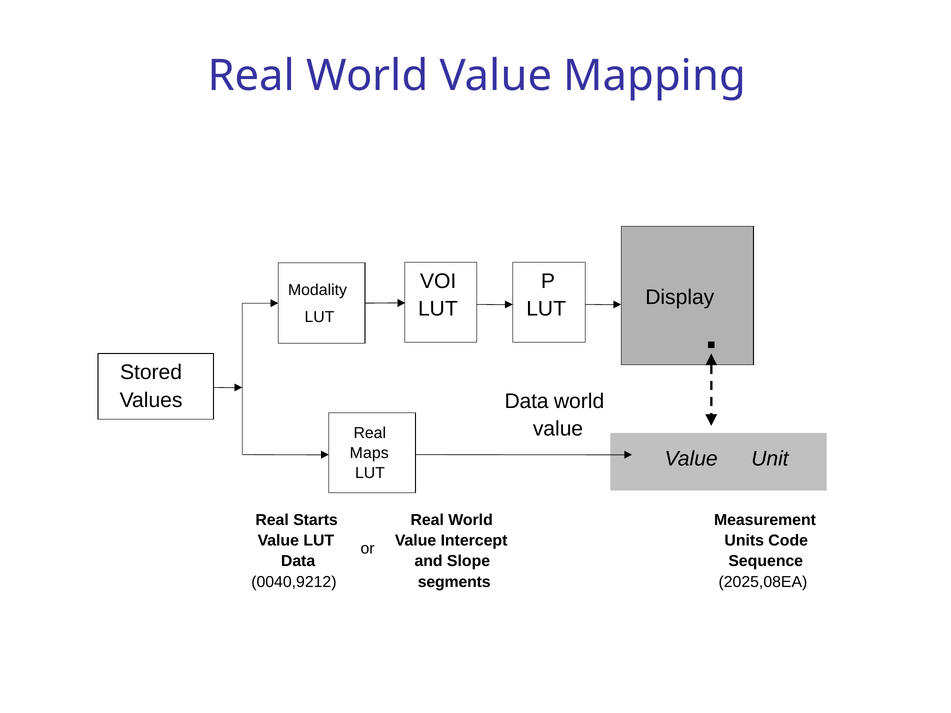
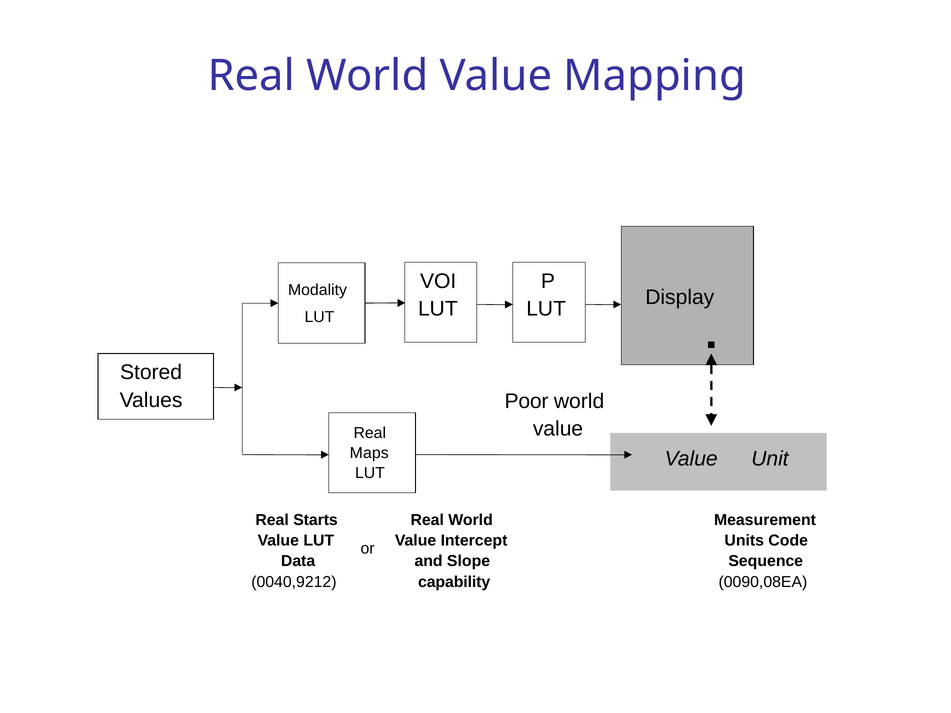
Data at (527, 401): Data -> Poor
segments: segments -> capability
2025,08EA: 2025,08EA -> 0090,08EA
